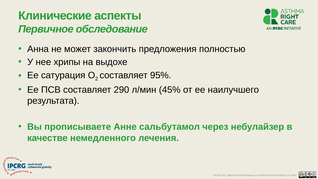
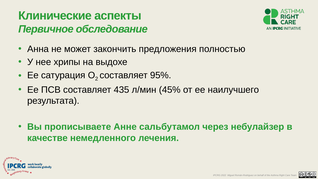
290: 290 -> 435
